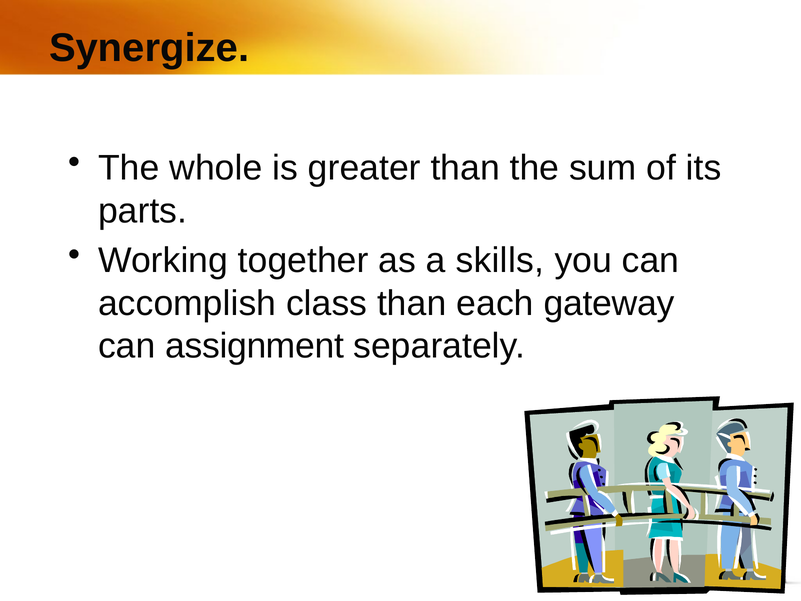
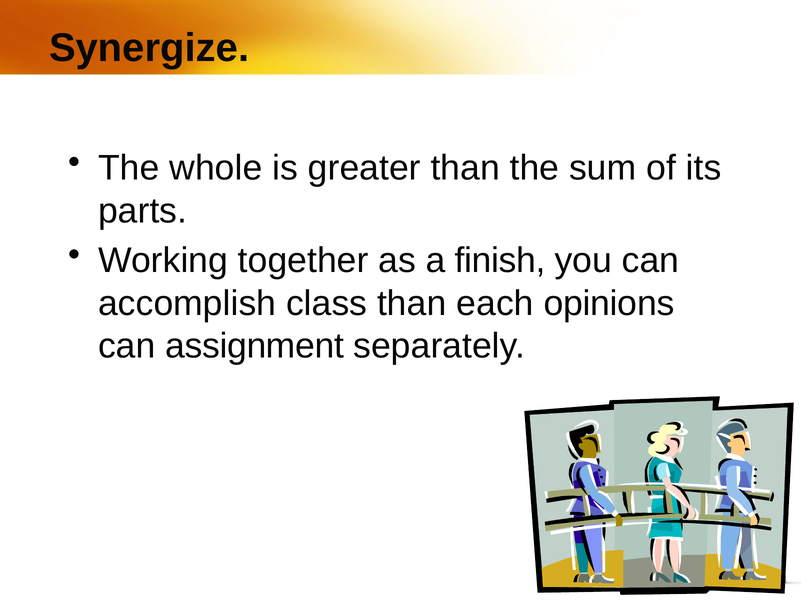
skills: skills -> finish
gateway: gateway -> opinions
